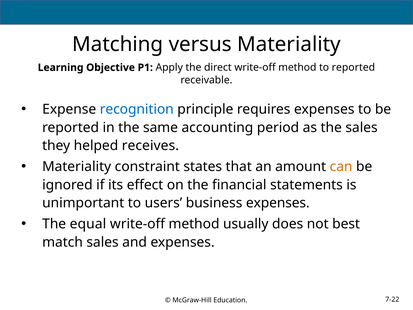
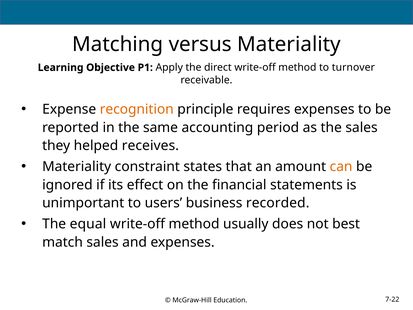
to reported: reported -> turnover
recognition colour: blue -> orange
business expenses: expenses -> recorded
